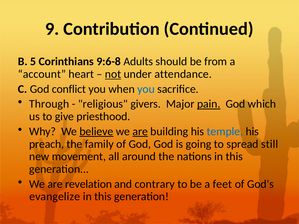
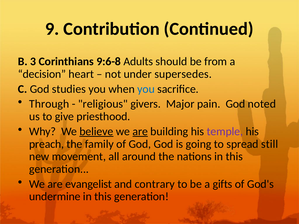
5: 5 -> 3
account: account -> decision
not underline: present -> none
attendance: attendance -> supersedes
conflict: conflict -> studies
pain underline: present -> none
which: which -> noted
temple colour: blue -> purple
revelation: revelation -> evangelist
feet: feet -> gifts
evangelize: evangelize -> undermine
